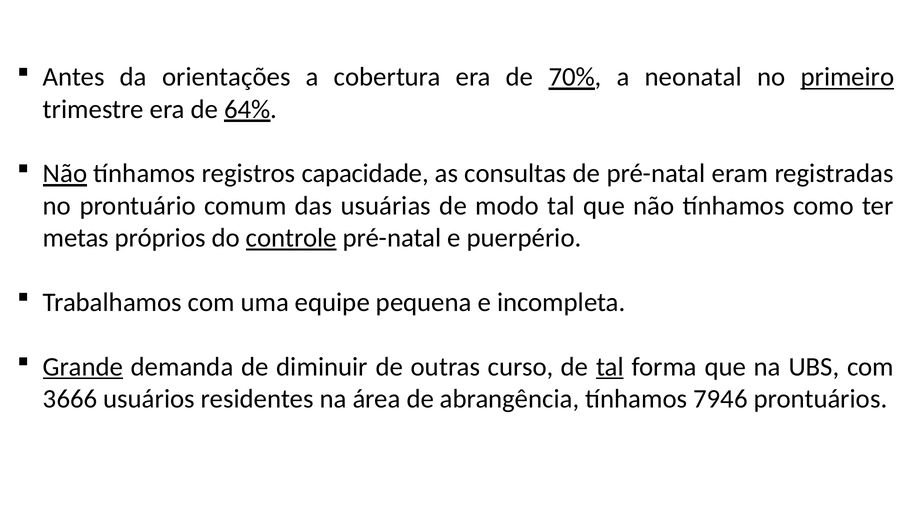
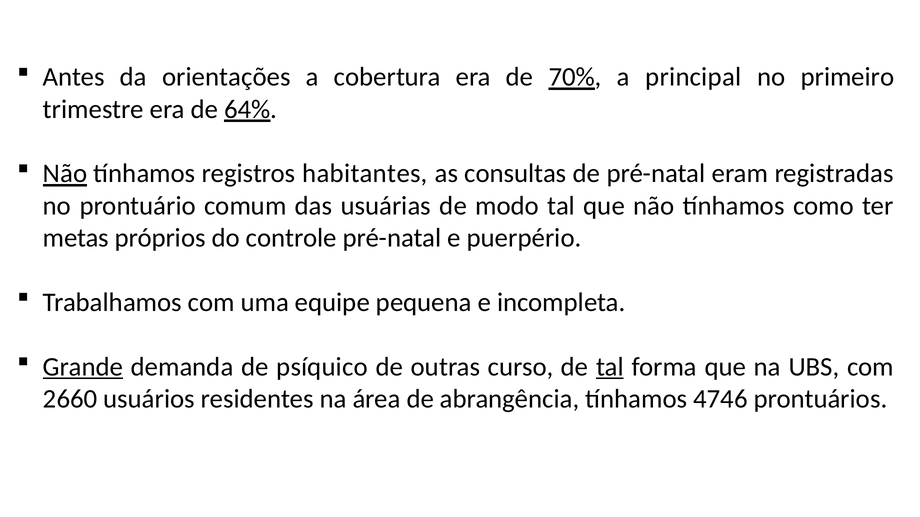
neonatal: neonatal -> principal
primeiro underline: present -> none
capacidade: capacidade -> habitantes
controle underline: present -> none
diminuir: diminuir -> psíquico
3666: 3666 -> 2660
7946: 7946 -> 4746
